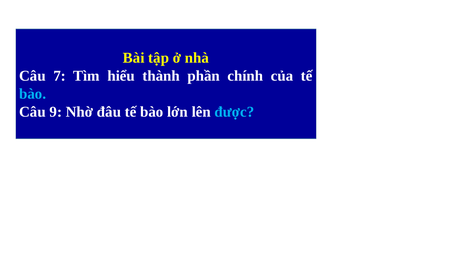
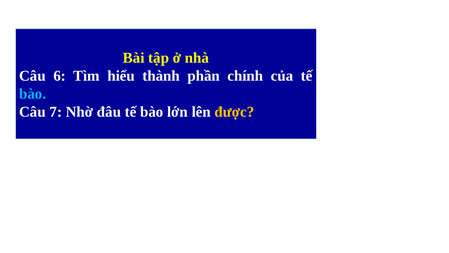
7: 7 -> 6
9: 9 -> 7
được colour: light blue -> yellow
